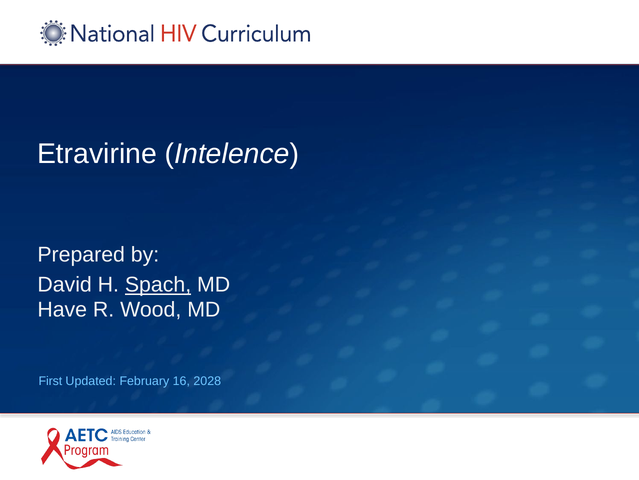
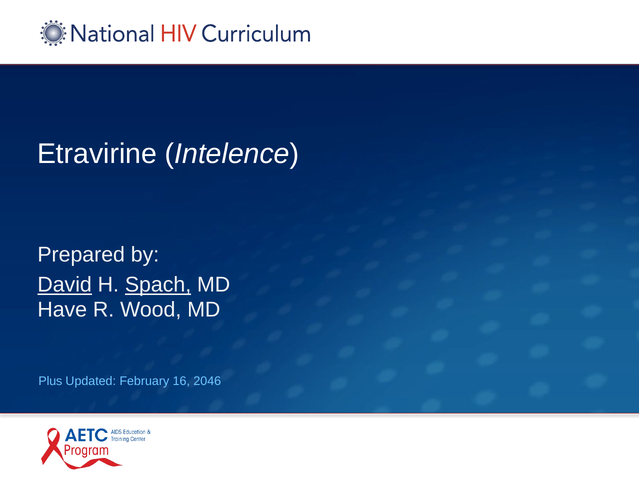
David underline: none -> present
First: First -> Plus
2028: 2028 -> 2046
